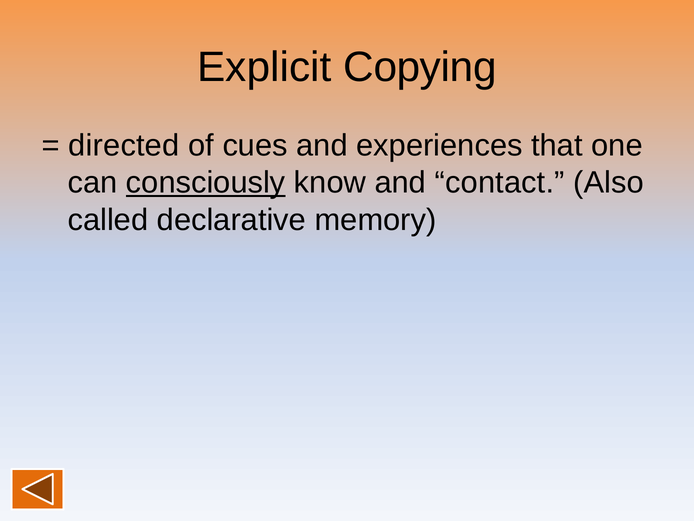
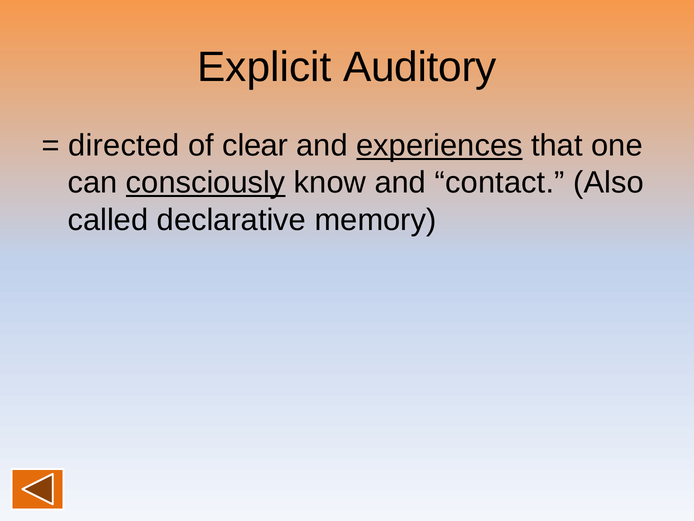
Copying: Copying -> Auditory
cues: cues -> clear
experiences underline: none -> present
